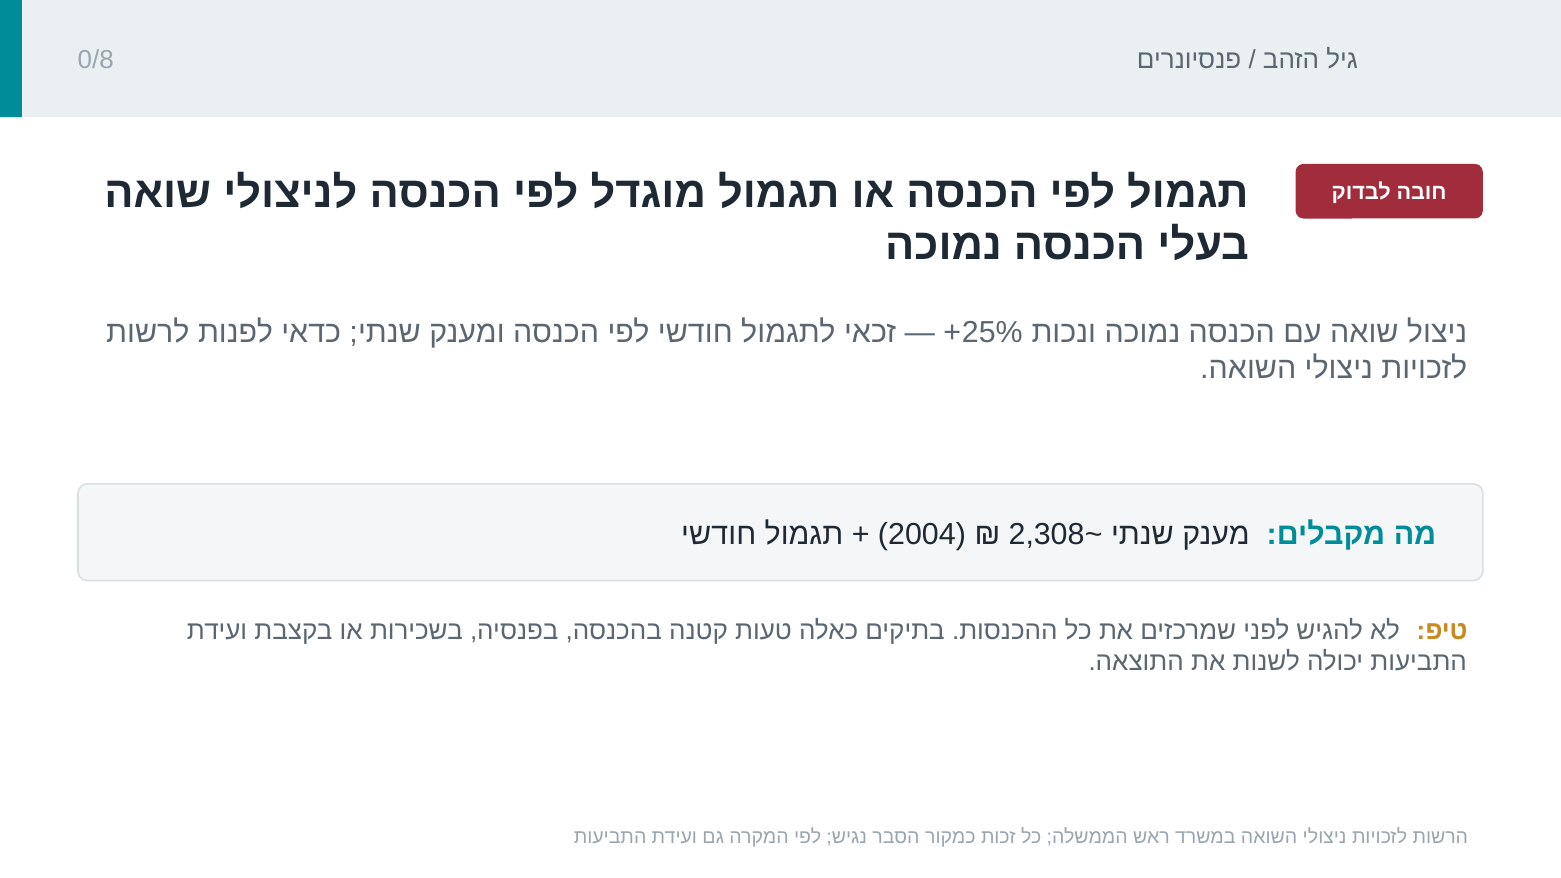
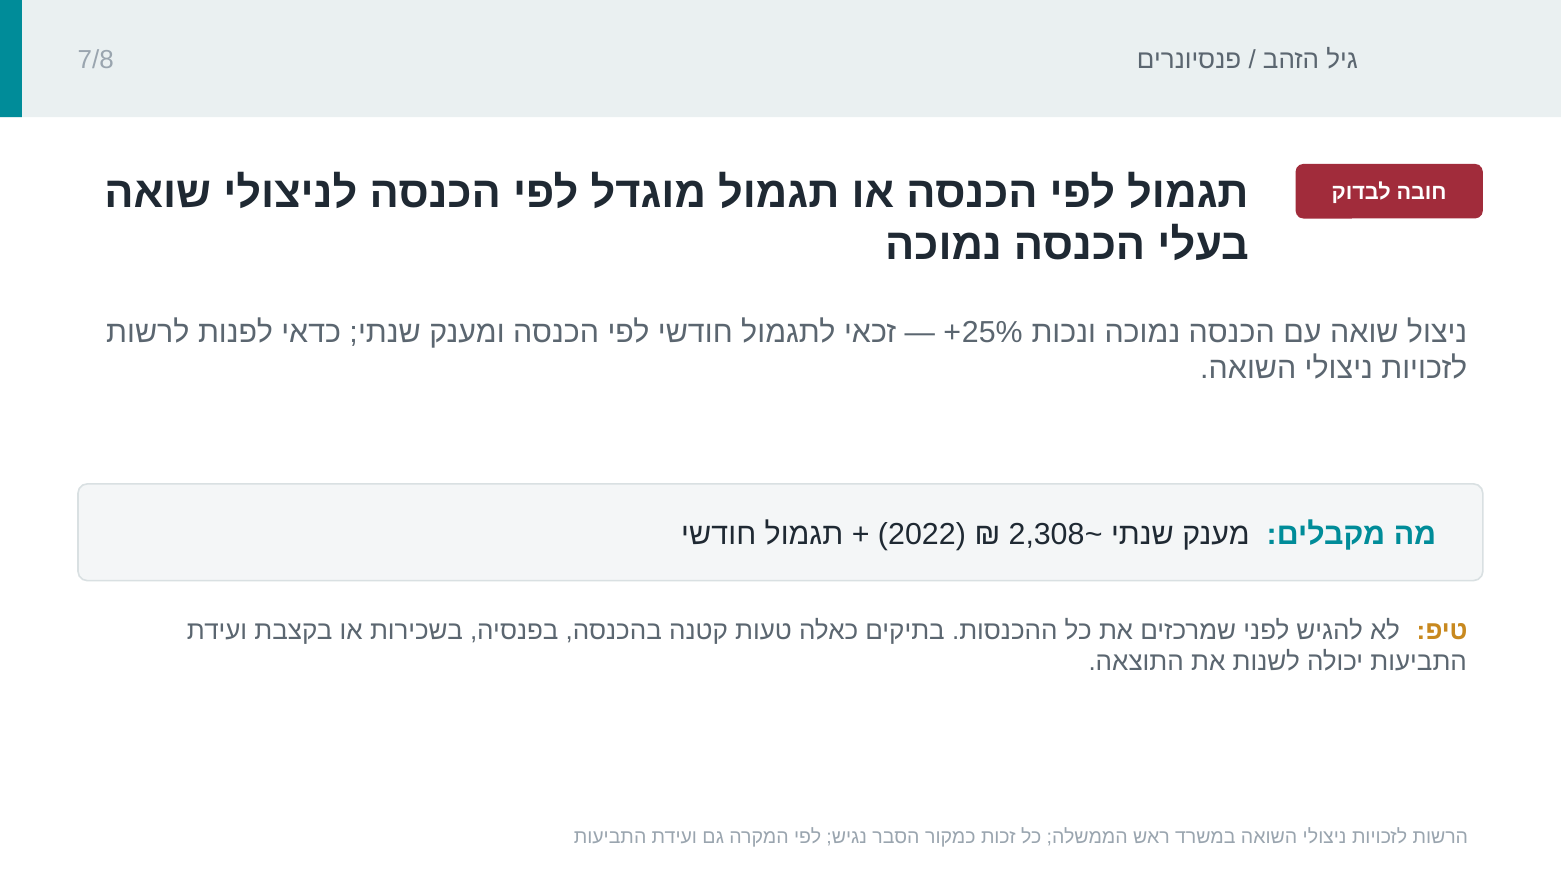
0/8: 0/8 -> 7/8
2004: 2004 -> 2022
